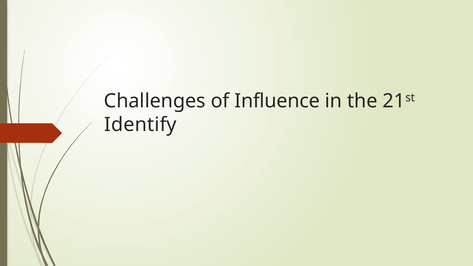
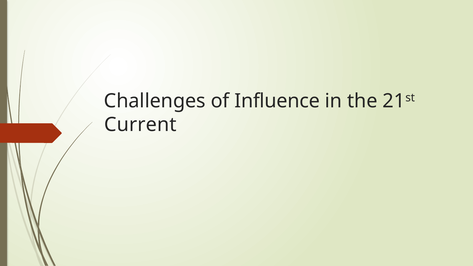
Identify: Identify -> Current
